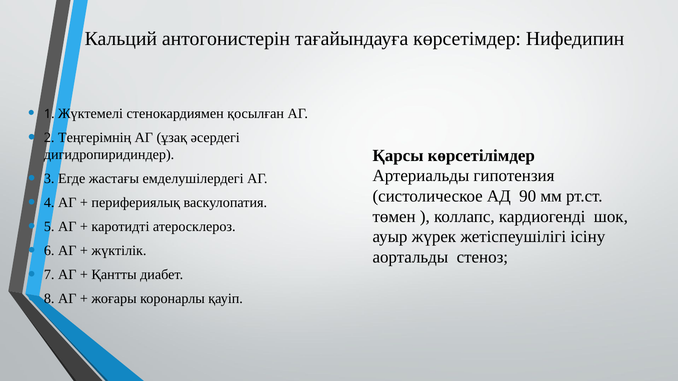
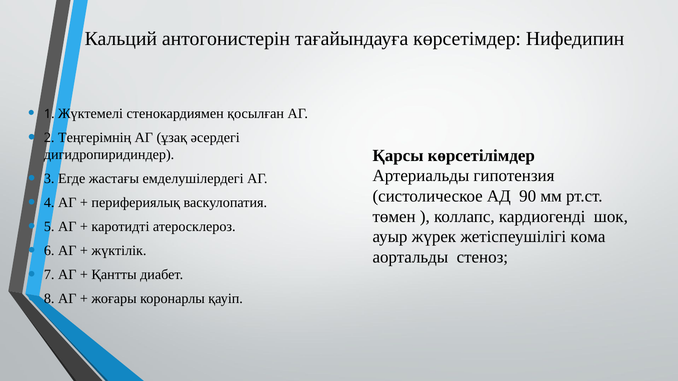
ісіну: ісіну -> кома
